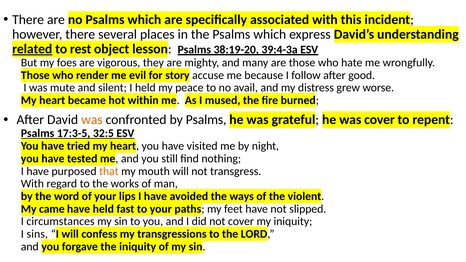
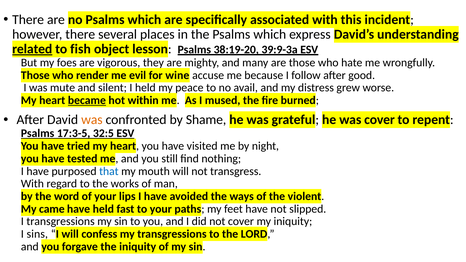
rest: rest -> fish
39:4-3a: 39:4-3a -> 39:9-3a
story: story -> wine
became underline: none -> present
by Psalms: Psalms -> Shame
that colour: orange -> blue
I circumstances: circumstances -> transgressions
